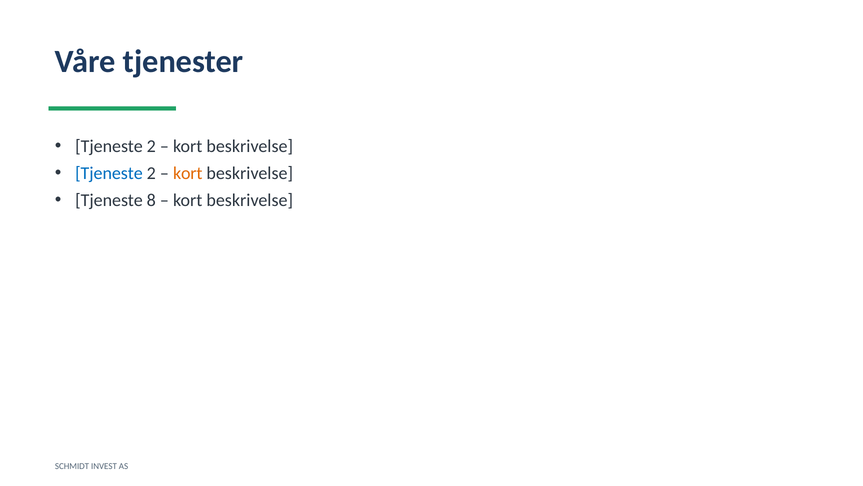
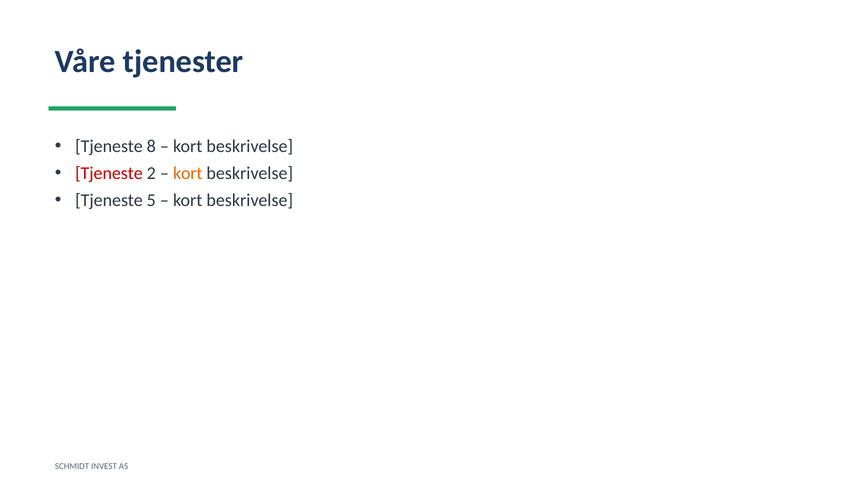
2 at (151, 146): 2 -> 8
Tjeneste at (109, 173) colour: blue -> red
8: 8 -> 5
